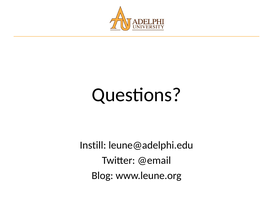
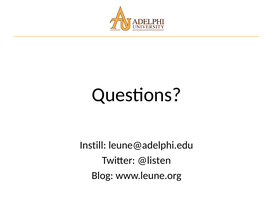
@email: @email -> @listen
